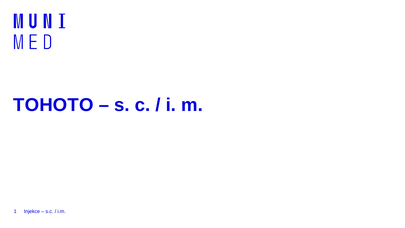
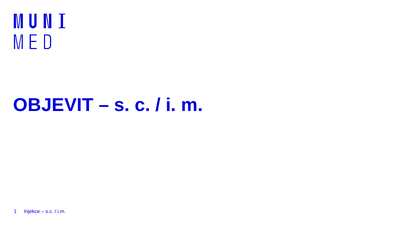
TOHOTO: TOHOTO -> OBJEVIT
